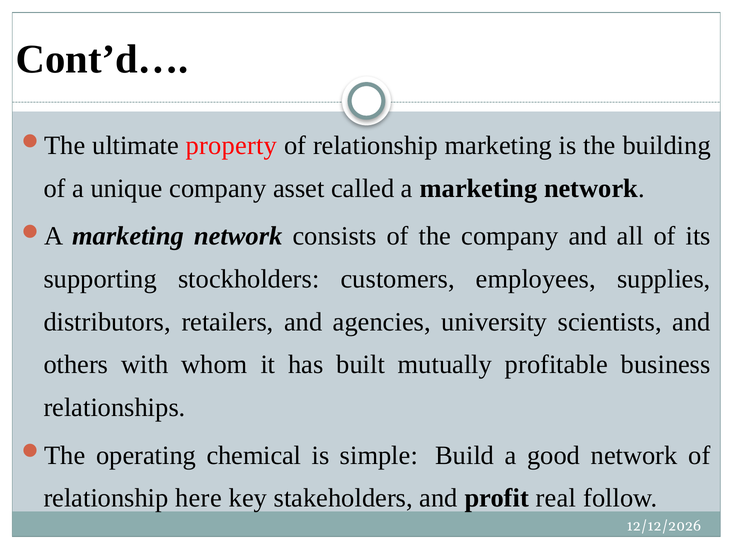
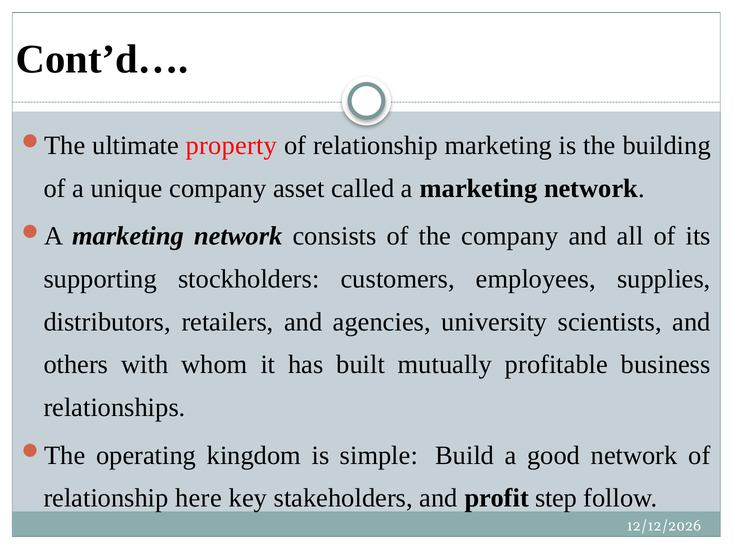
chemical: chemical -> kingdom
real: real -> step
